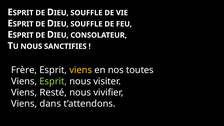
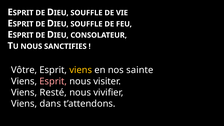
Frère: Frère -> Vôtre
toutes: toutes -> sainte
Esprit at (53, 81) colour: light green -> pink
